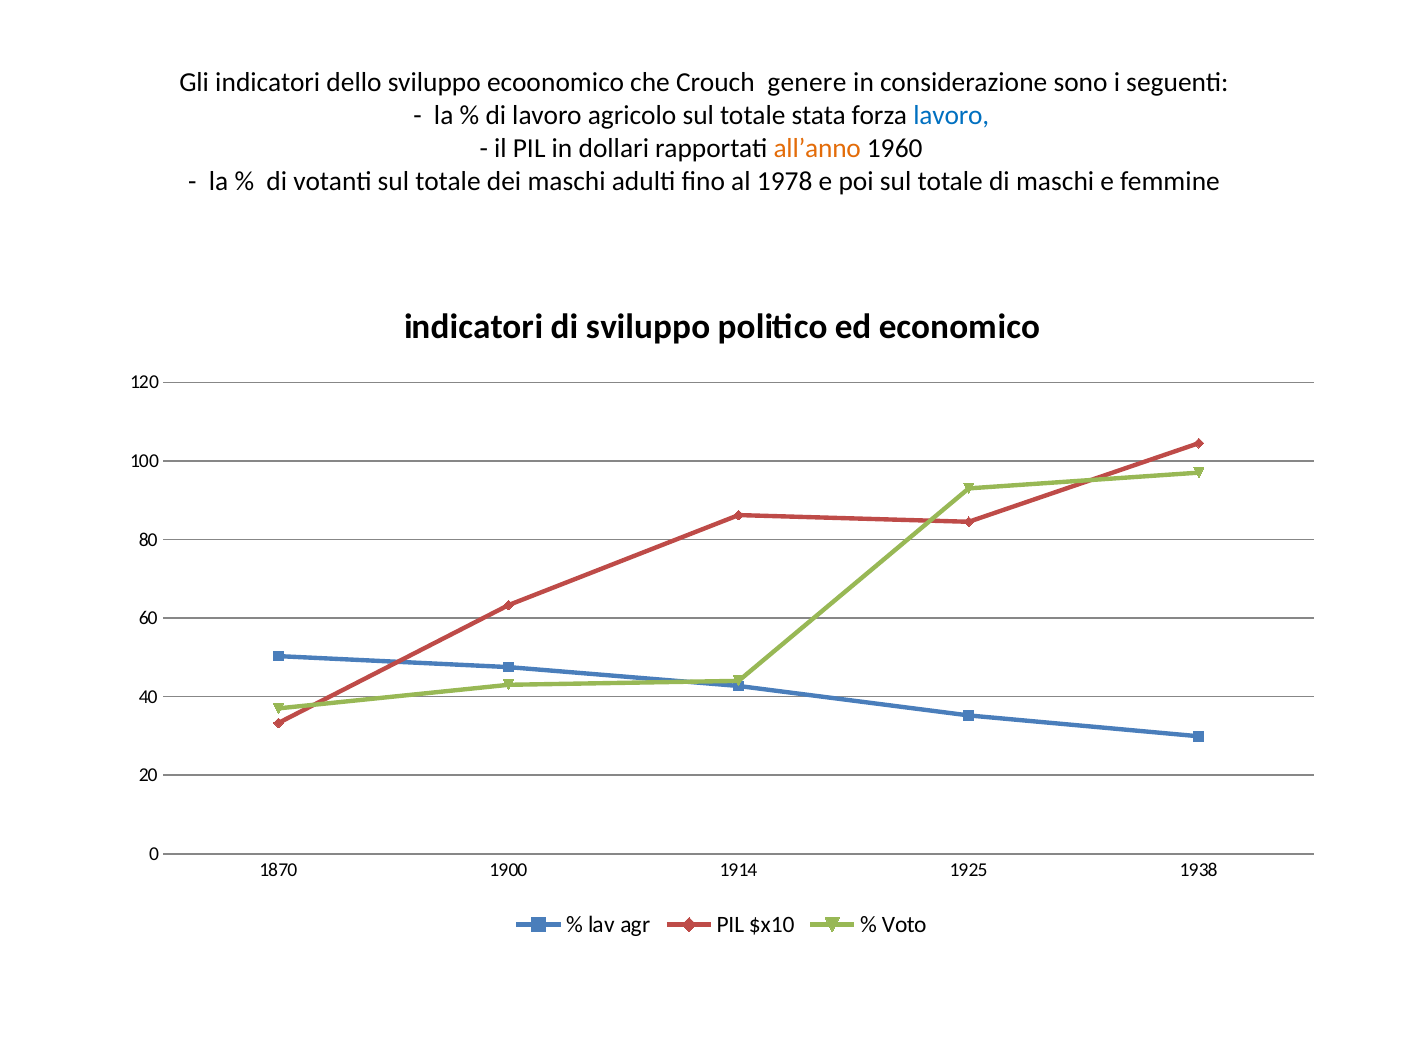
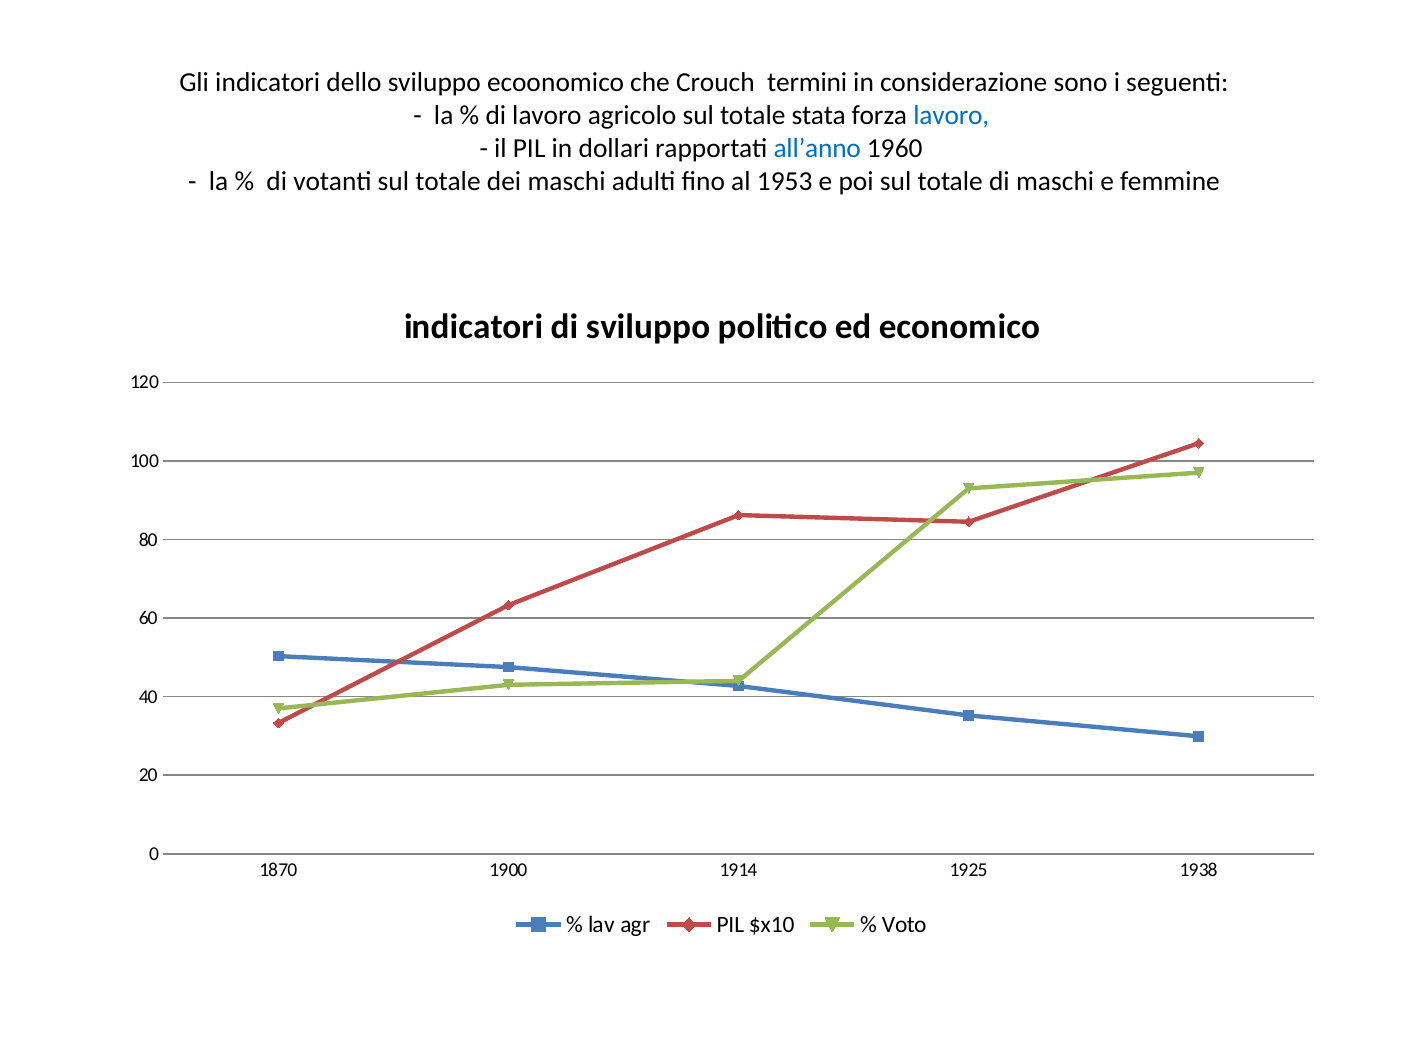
genere: genere -> termini
all’anno colour: orange -> blue
1978: 1978 -> 1953
